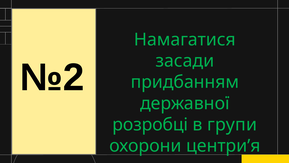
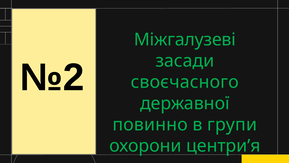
Намагатися: Намагатися -> Міжгалузеві
придбанням: придбанням -> своєчасного
розробці: розробці -> повинно
